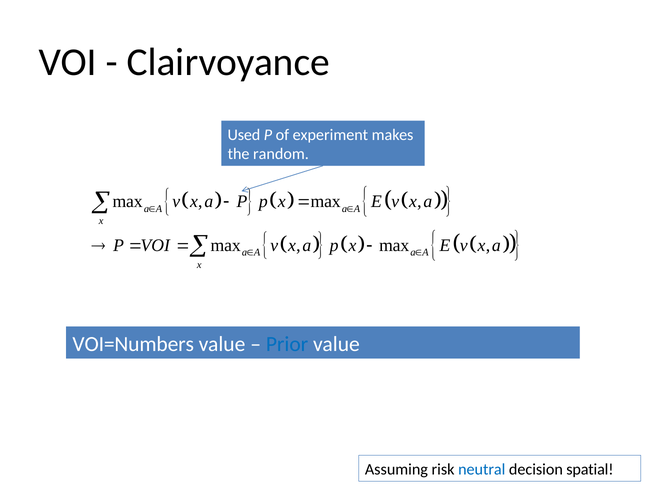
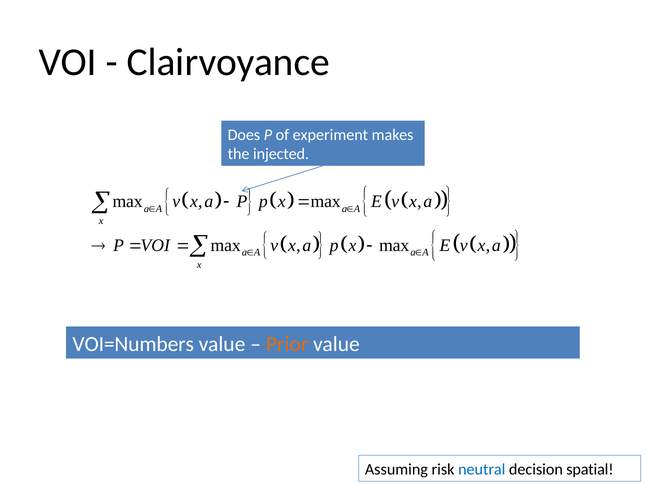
Used: Used -> Does
random: random -> injected
Prior colour: blue -> orange
